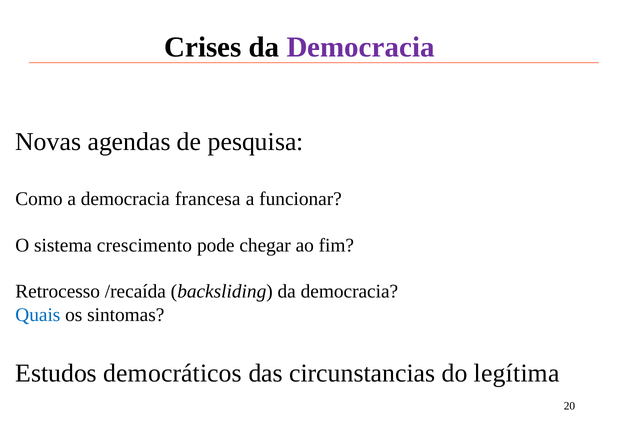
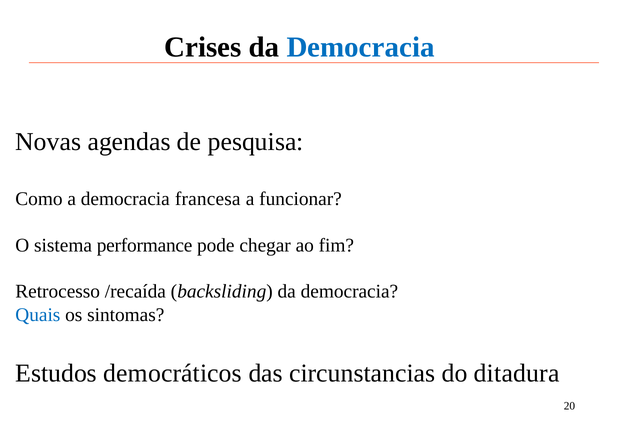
Democracia at (361, 47) colour: purple -> blue
crescimento: crescimento -> performance
legítima: legítima -> ditadura
